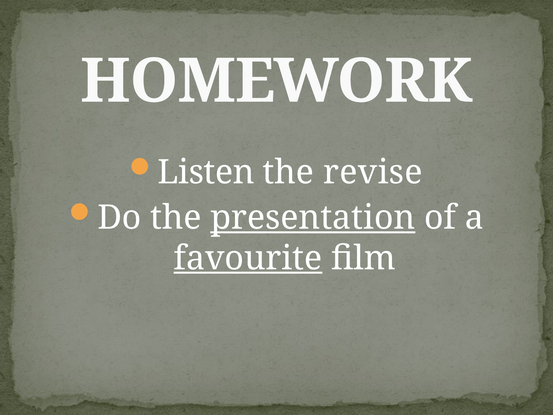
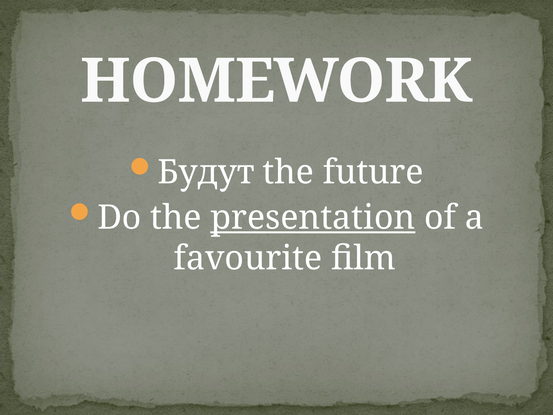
Listen: Listen -> Будут
revise: revise -> future
favourite underline: present -> none
